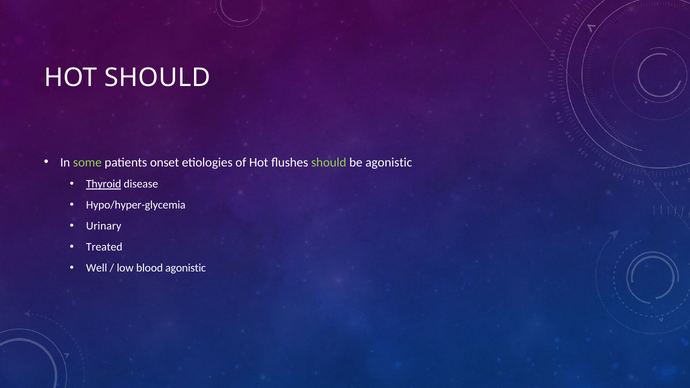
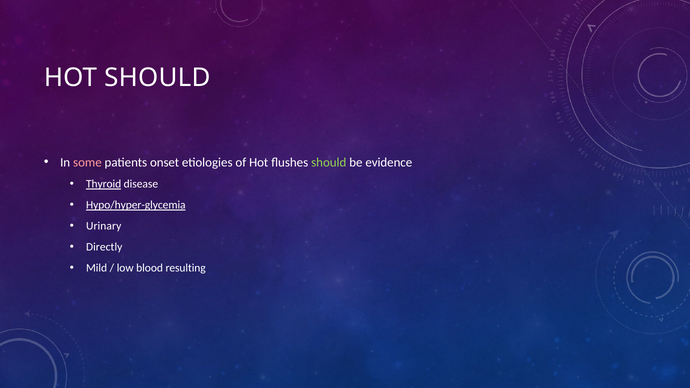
some colour: light green -> pink
be agonistic: agonistic -> evidence
Hypo/hyper-glycemia underline: none -> present
Treated: Treated -> Directly
Well: Well -> Mild
blood agonistic: agonistic -> resulting
